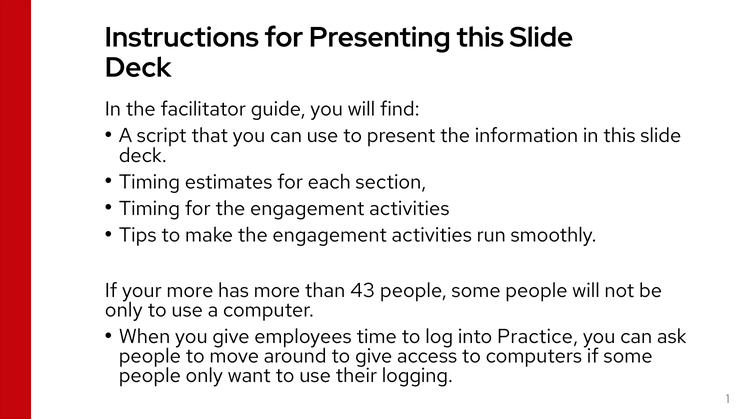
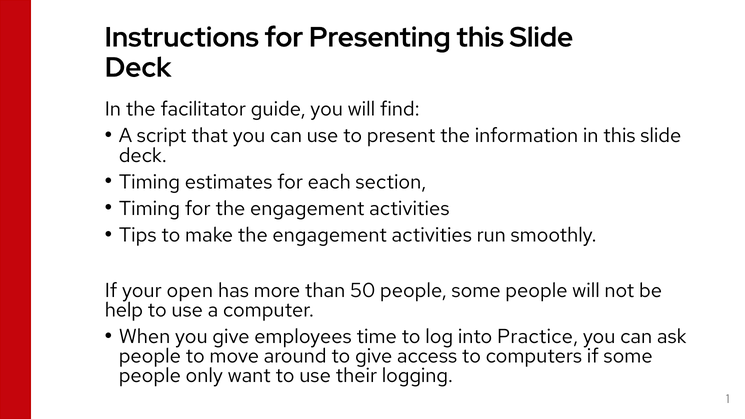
your more: more -> open
43: 43 -> 50
only at (124, 310): only -> help
